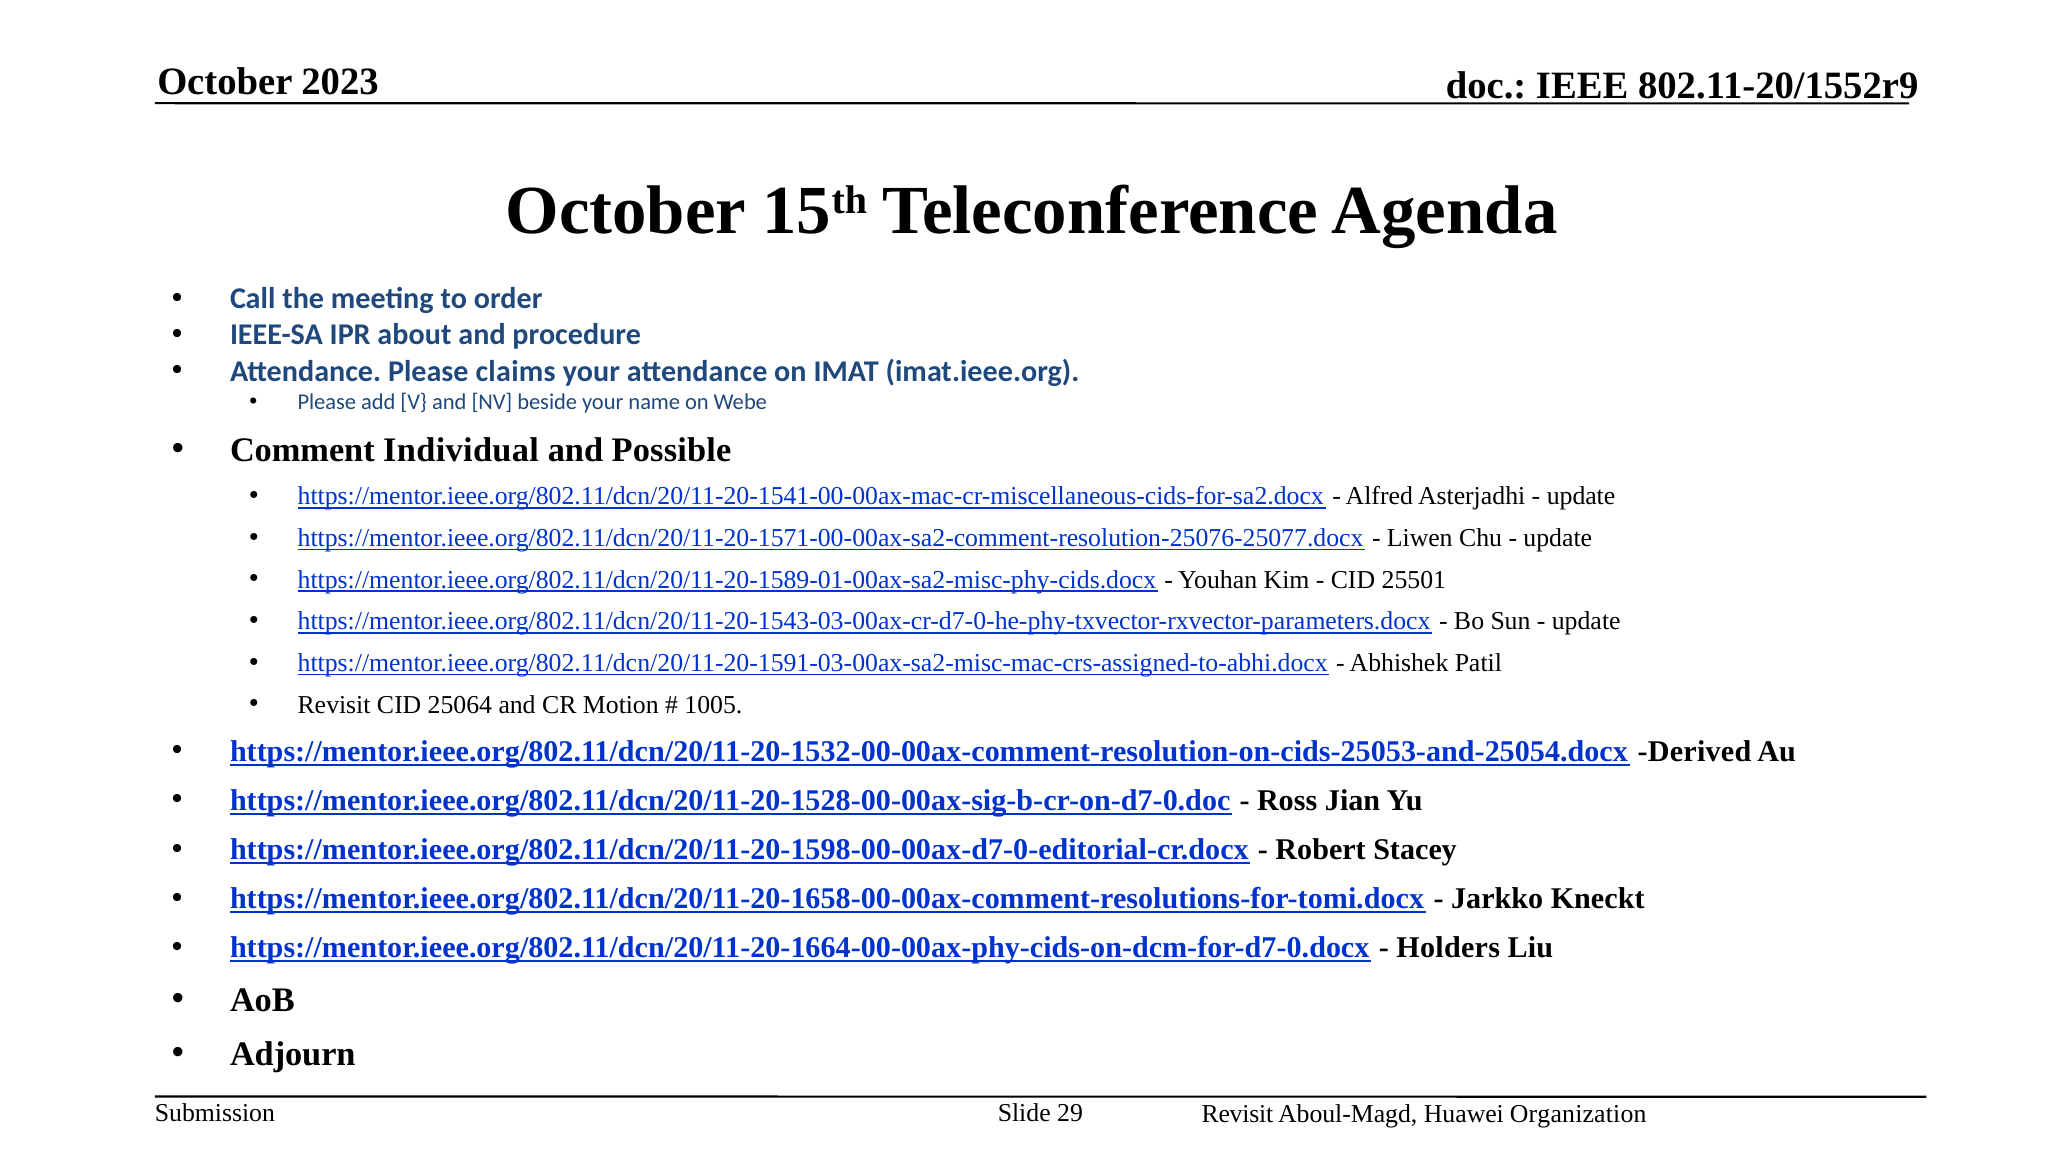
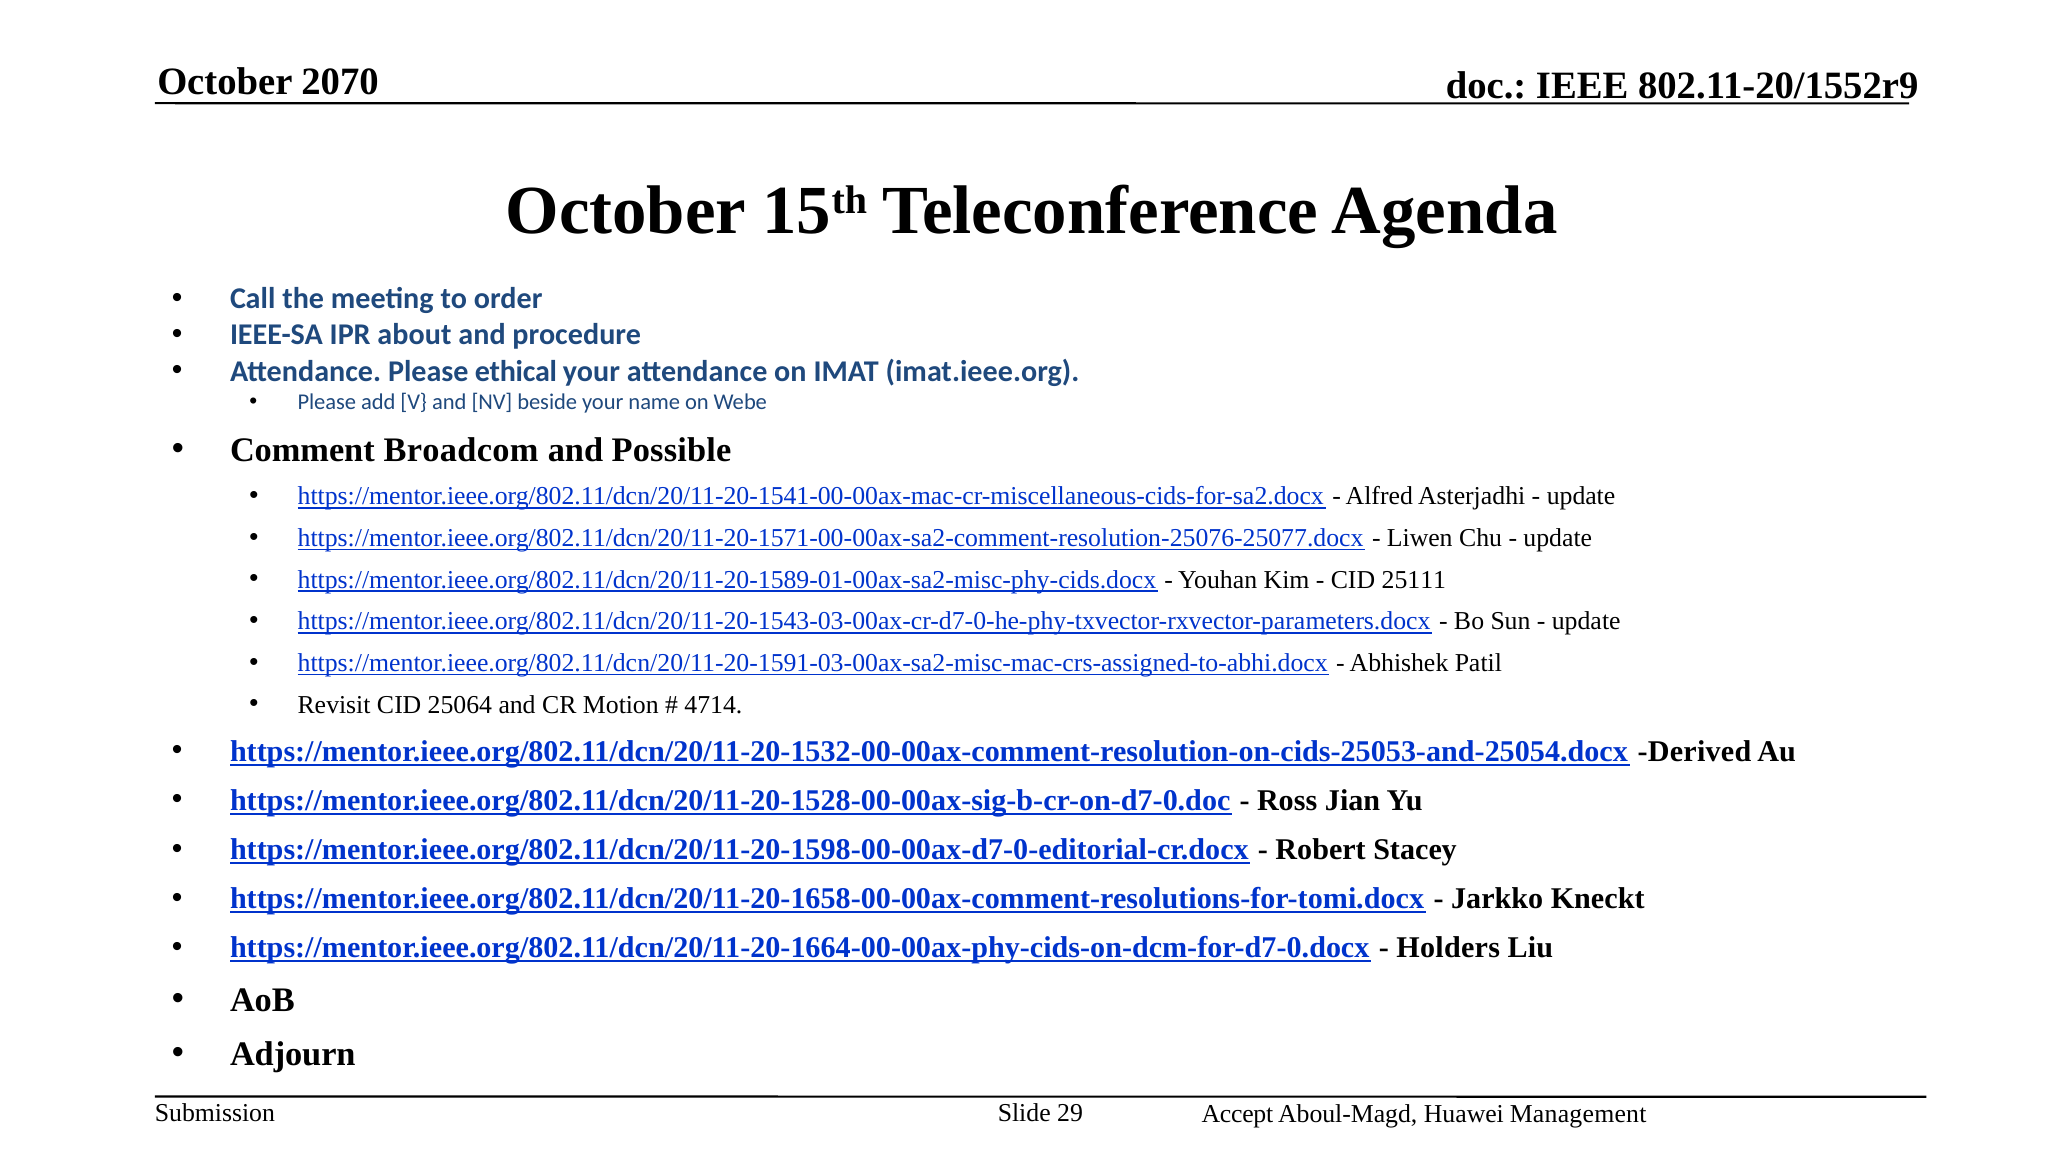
2023: 2023 -> 2070
claims: claims -> ethical
Individual: Individual -> Broadcom
25501: 25501 -> 25111
1005: 1005 -> 4714
29 Revisit: Revisit -> Accept
Organization: Organization -> Management
